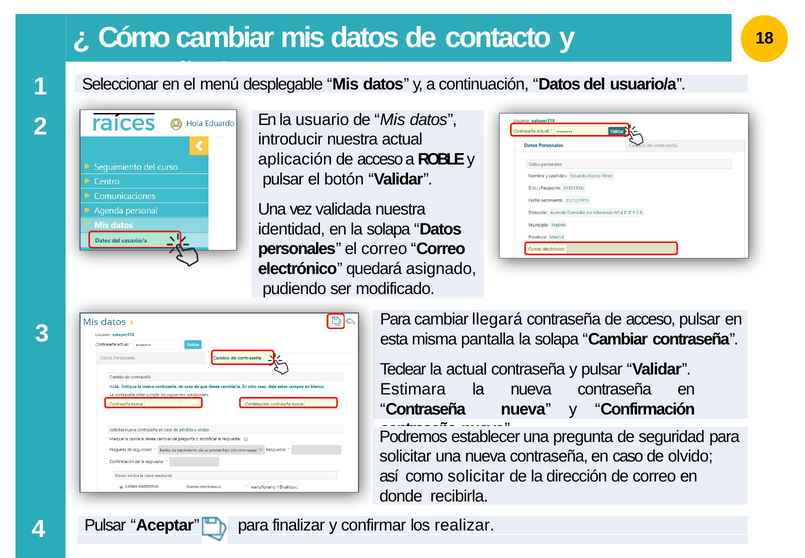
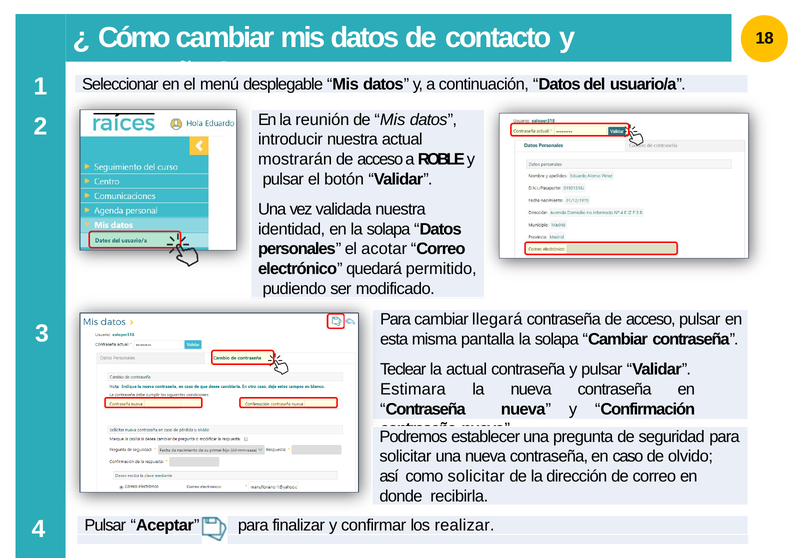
usuario: usuario -> reunión
aplicación: aplicación -> mostrarán
el correo: correo -> acotar
asignado: asignado -> permitido
